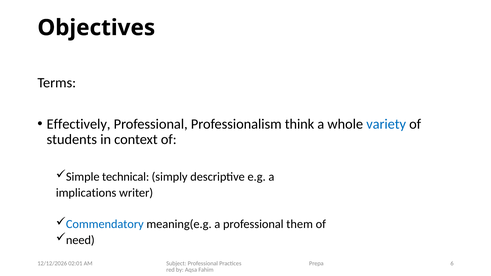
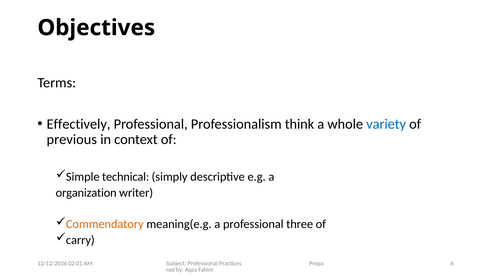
students: students -> previous
implications: implications -> organization
Commendatory colour: blue -> orange
them: them -> three
need: need -> carry
